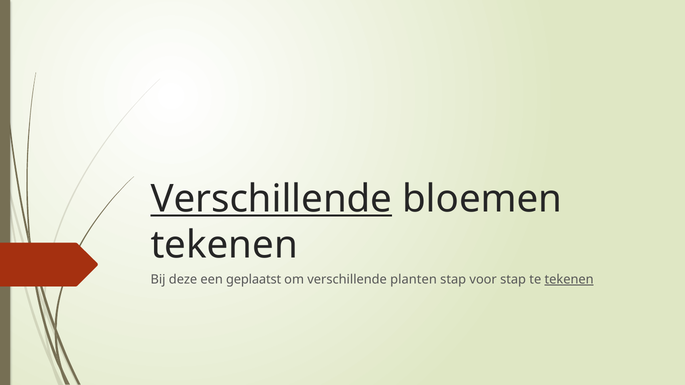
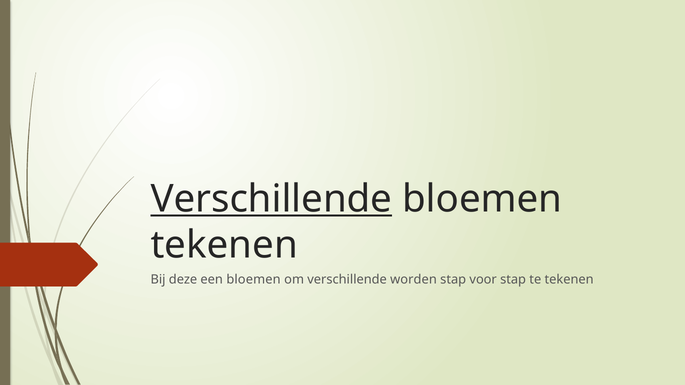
een geplaatst: geplaatst -> bloemen
planten: planten -> worden
tekenen at (569, 280) underline: present -> none
